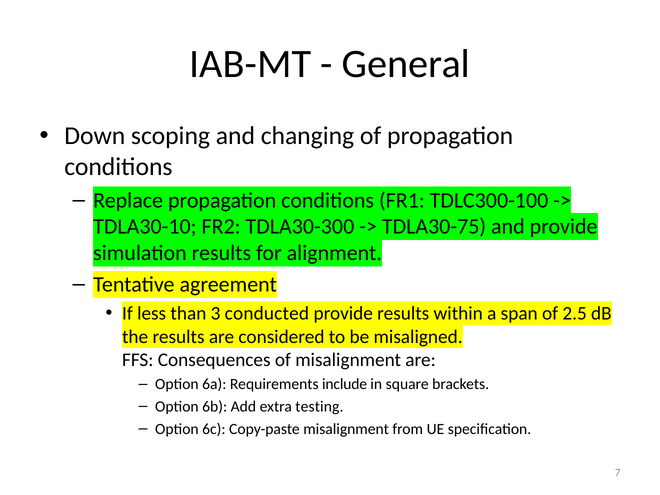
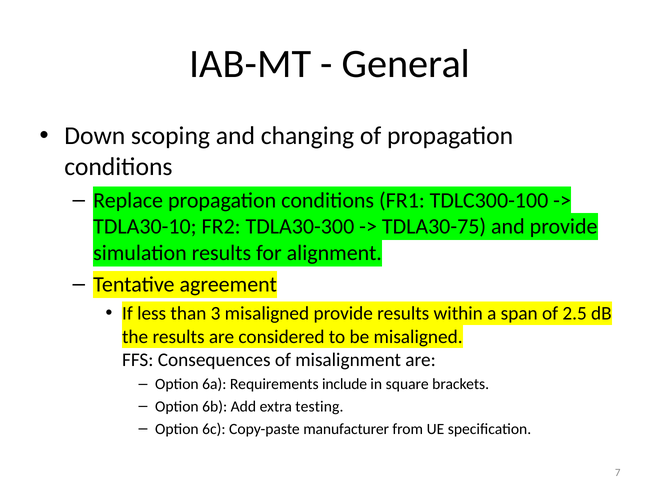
3 conducted: conducted -> misaligned
Copy-paste misalignment: misalignment -> manufacturer
